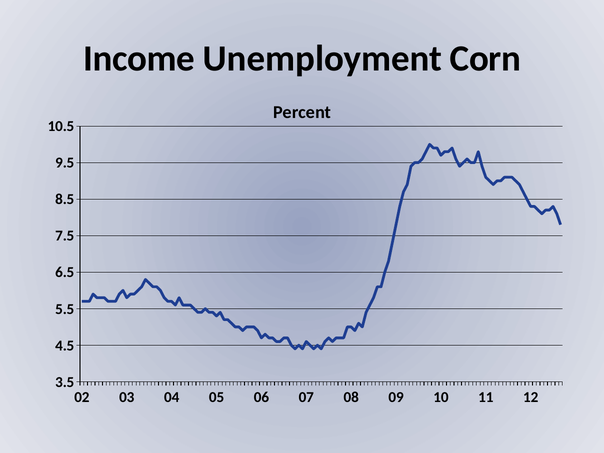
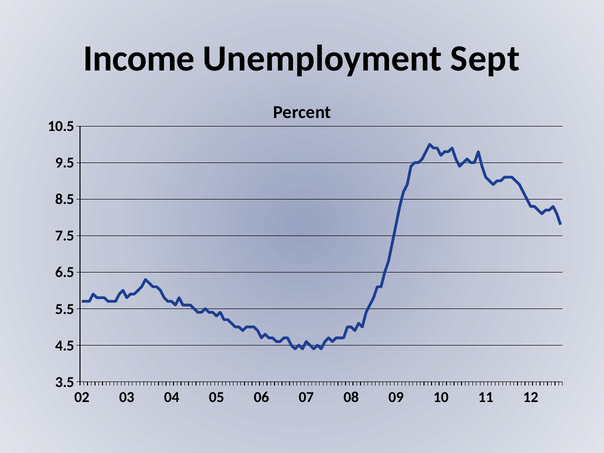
Corn: Corn -> Sept
